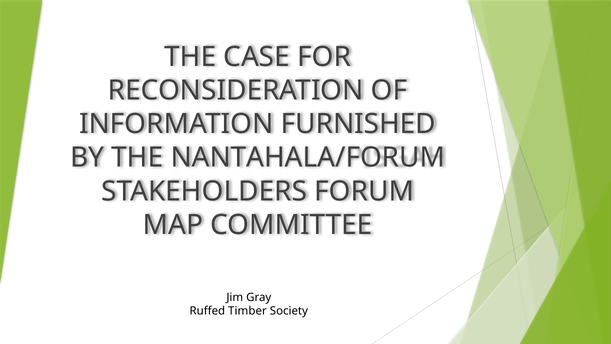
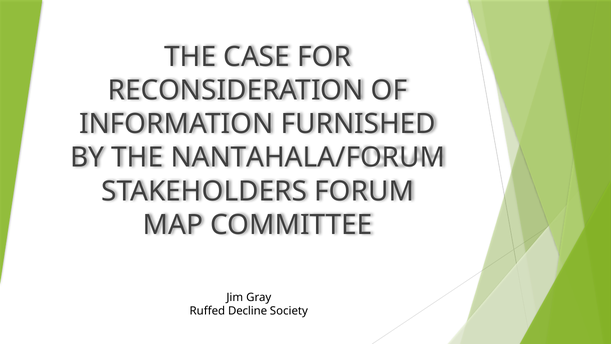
Timber: Timber -> Decline
